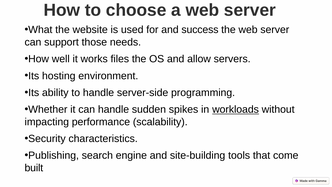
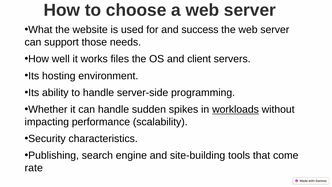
allow: allow -> client
built: built -> rate
